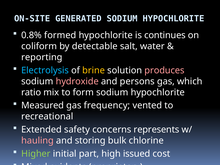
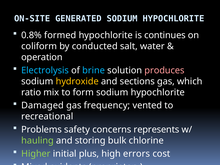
detectable: detectable -> conducted
reporting: reporting -> operation
brine colour: yellow -> light blue
hydroxide colour: pink -> yellow
persons: persons -> sections
Measured: Measured -> Damaged
Extended: Extended -> Problems
hauling colour: pink -> light green
part: part -> plus
issued: issued -> errors
